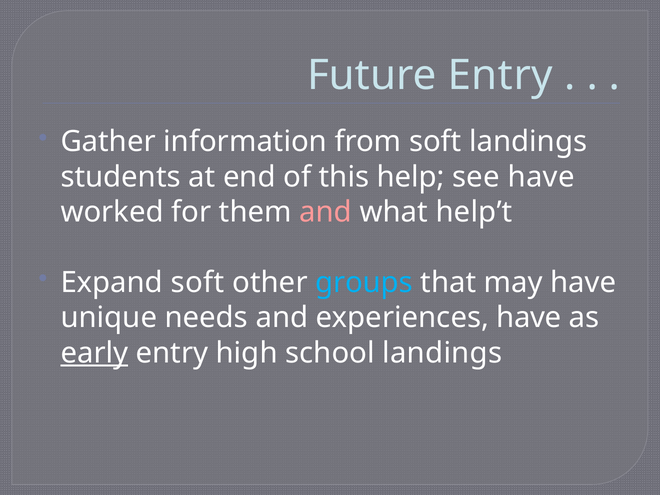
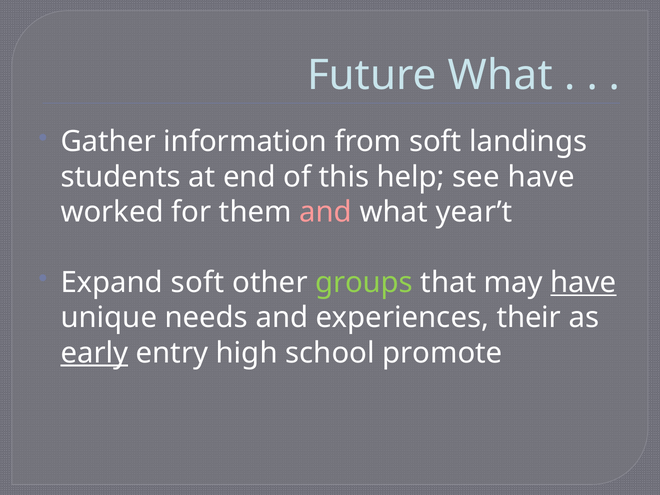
Future Entry: Entry -> What
help’t: help’t -> year’t
groups colour: light blue -> light green
have at (583, 283) underline: none -> present
experiences have: have -> their
school landings: landings -> promote
